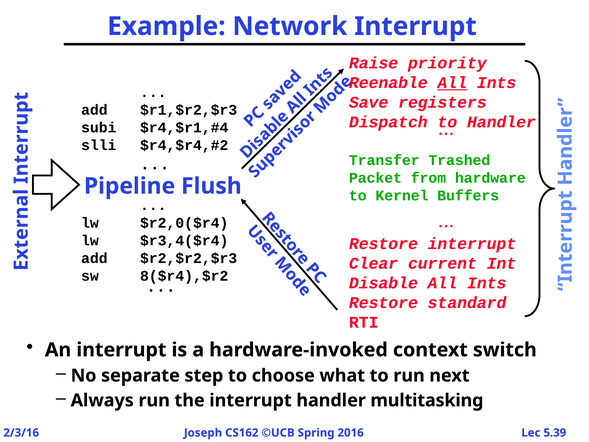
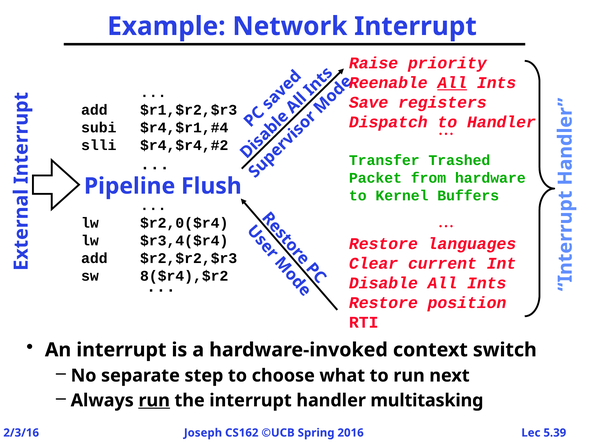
Restore interrupt: interrupt -> languages
standard: standard -> position
run at (154, 400) underline: none -> present
